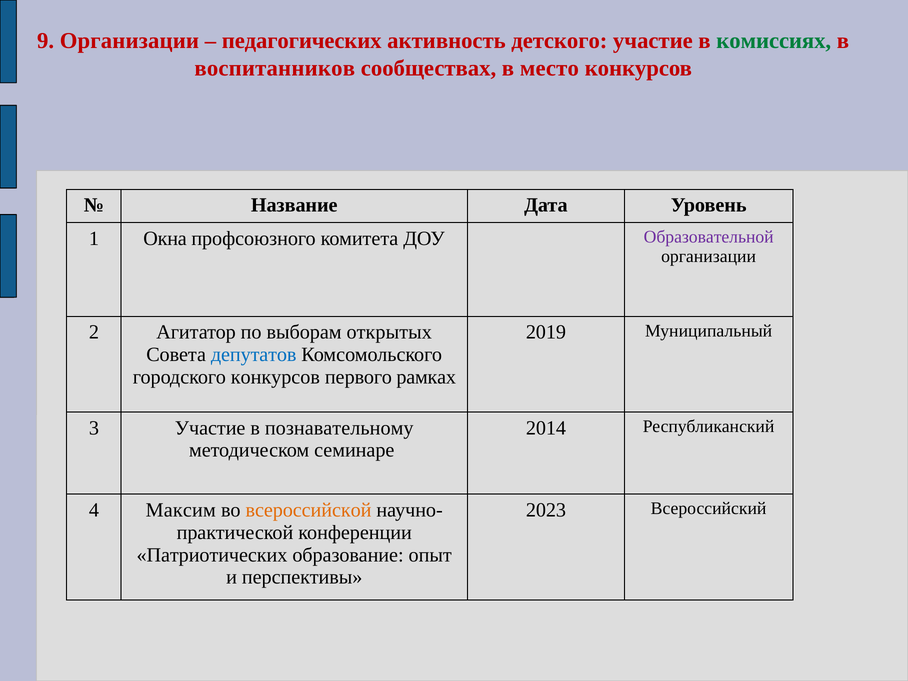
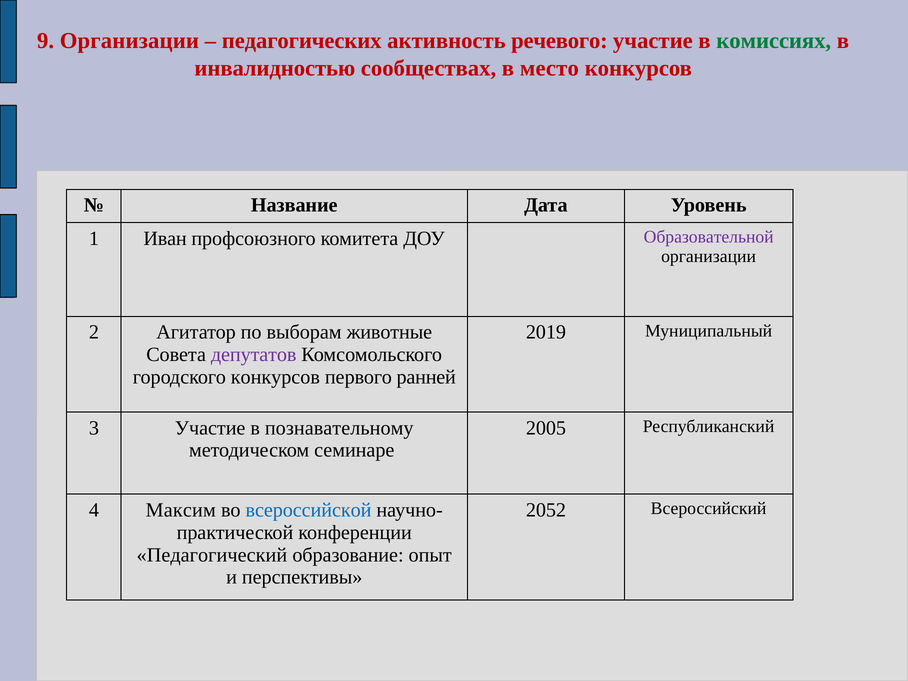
детского: детского -> речевого
воспитанников: воспитанников -> инвалидностью
Окна: Окна -> Иван
открытых: открытых -> животные
депутатов colour: blue -> purple
рамках: рамках -> ранней
2014: 2014 -> 2005
всероссийской colour: orange -> blue
2023: 2023 -> 2052
Патриотических: Патриотических -> Педагогический
